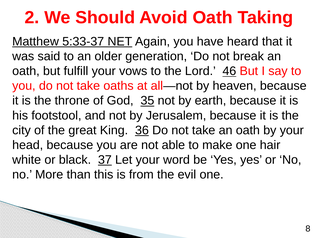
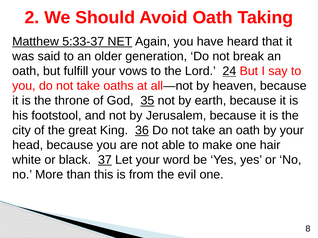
46: 46 -> 24
